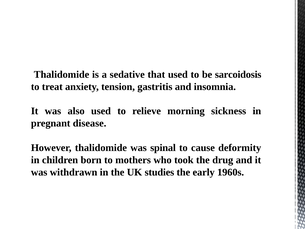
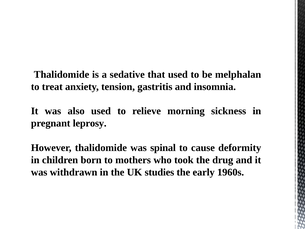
sarcoidosis: sarcoidosis -> melphalan
disease: disease -> leprosy
